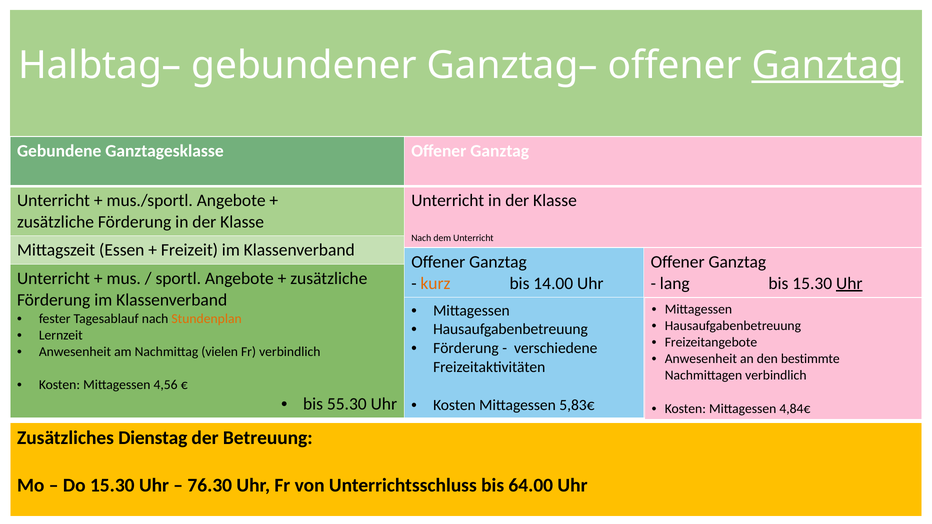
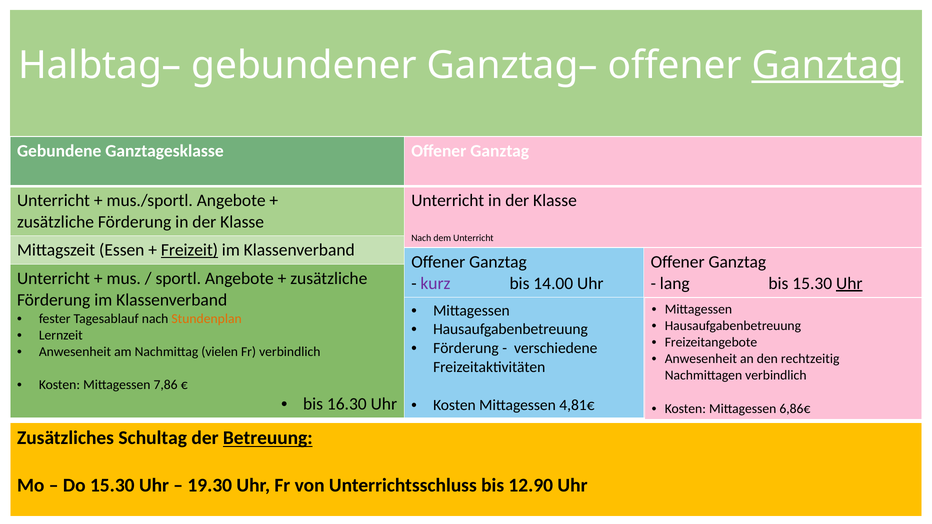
Freizeit underline: none -> present
kurz colour: orange -> purple
bestimmte: bestimmte -> rechtzeitig
4,56: 4,56 -> 7,86
55.30: 55.30 -> 16.30
5,83€: 5,83€ -> 4,81€
4,84€: 4,84€ -> 6,86€
Dienstag: Dienstag -> Schultag
Betreuung underline: none -> present
76.30: 76.30 -> 19.30
64.00: 64.00 -> 12.90
